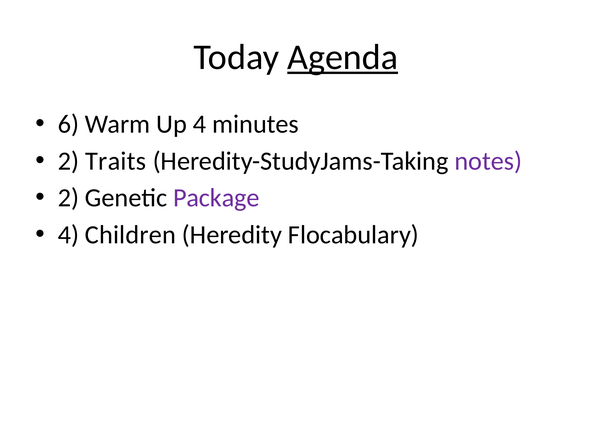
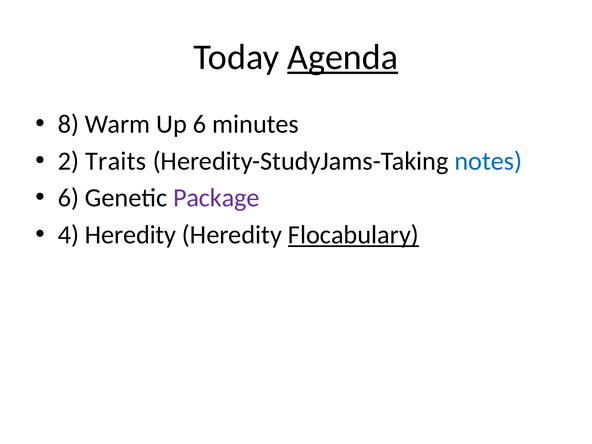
6: 6 -> 8
Up 4: 4 -> 6
notes colour: purple -> blue
2 at (68, 198): 2 -> 6
4 Children: Children -> Heredity
Flocabulary underline: none -> present
